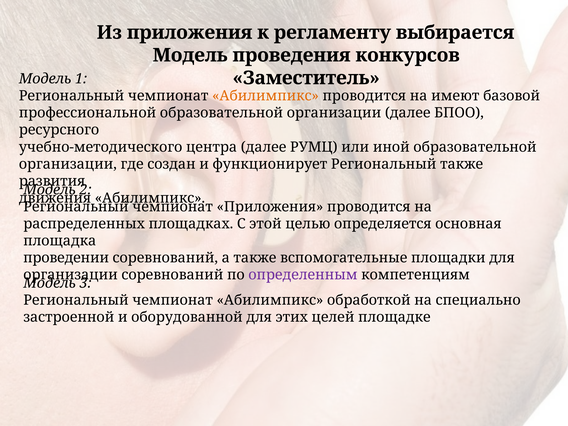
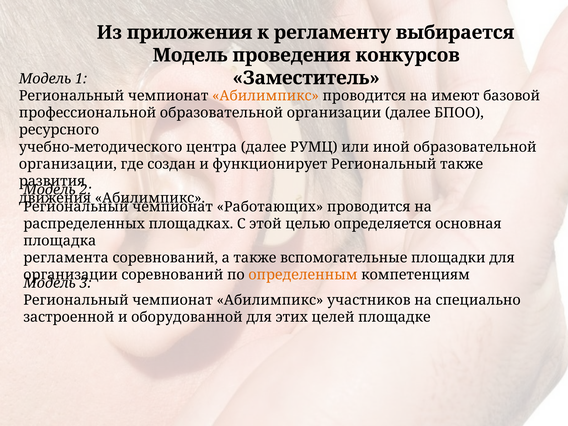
Приложения at (270, 207): Приложения -> Работающих
проведении: проведении -> регламента
определенным colour: purple -> orange
обработкой: обработкой -> участников
